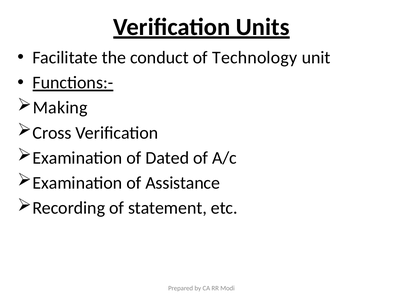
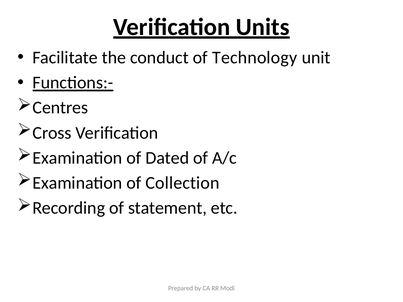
Making: Making -> Centres
Assistance: Assistance -> Collection
